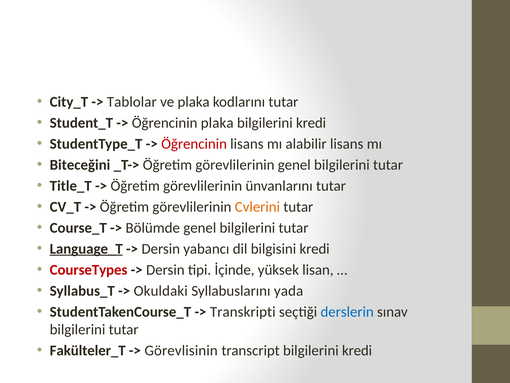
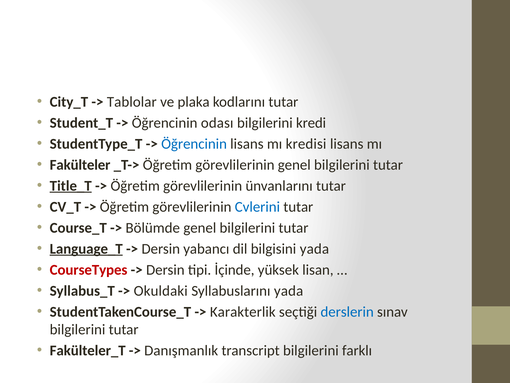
Öğrencinin plaka: plaka -> odası
Öğrencinin at (194, 144) colour: red -> blue
alabilir: alabilir -> kredisi
Biteceğini: Biteceğini -> Fakülteler
Title_T underline: none -> present
Cvlerini colour: orange -> blue
bilgisini kredi: kredi -> yada
Transkripti: Transkripti -> Karakterlik
Görevlisinin: Görevlisinin -> Danışmanlık
transcript bilgilerini kredi: kredi -> farklı
